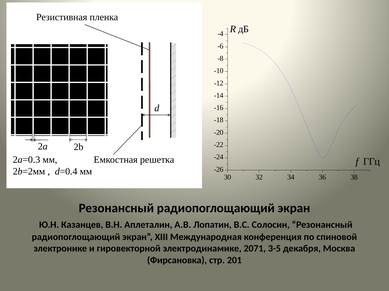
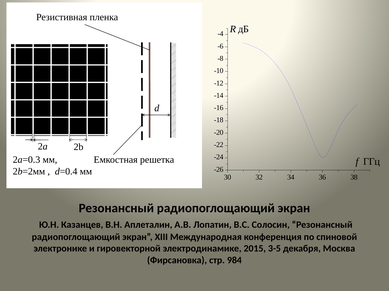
2071: 2071 -> 2015
201: 201 -> 984
